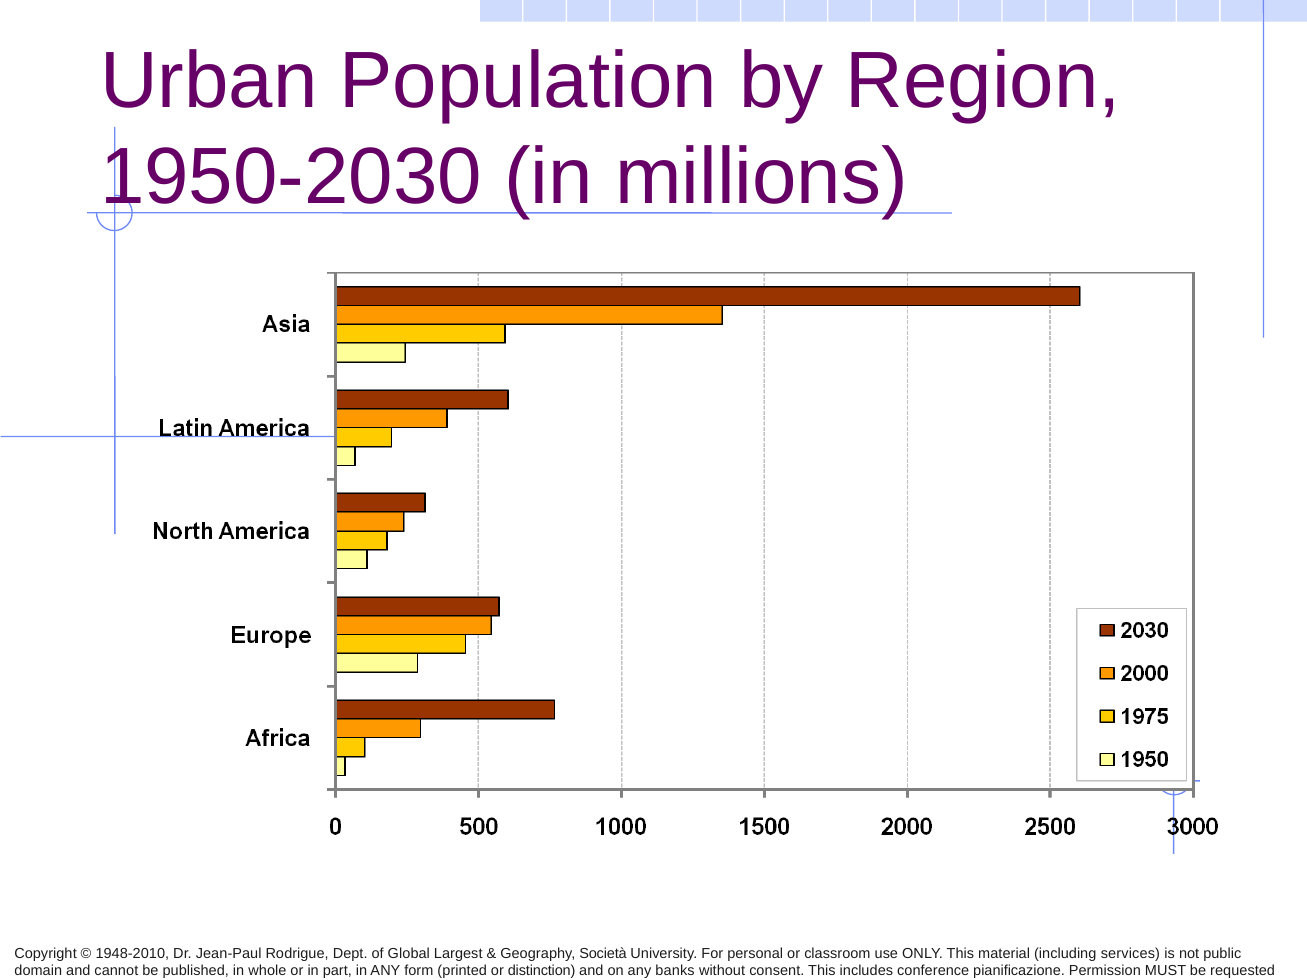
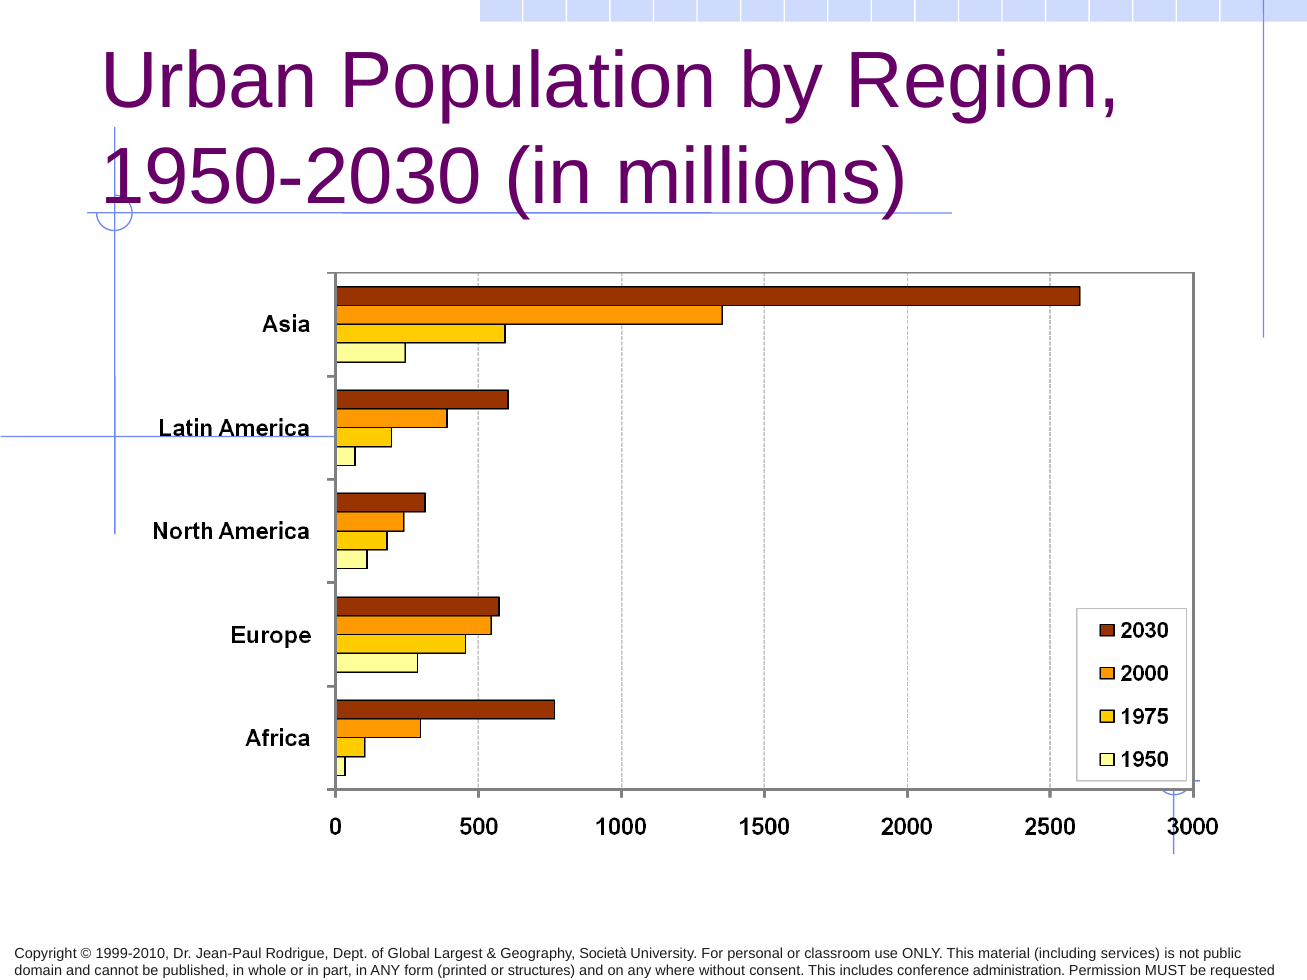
1948-2010: 1948-2010 -> 1999-2010
distinction: distinction -> structures
banks: banks -> where
pianificazione: pianificazione -> administration
